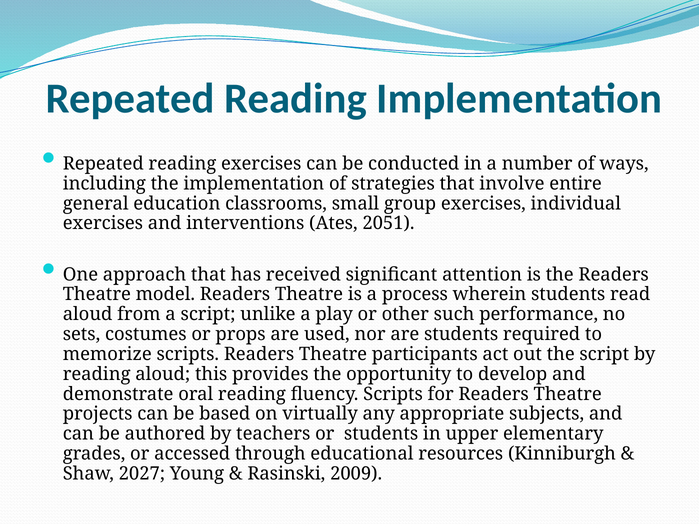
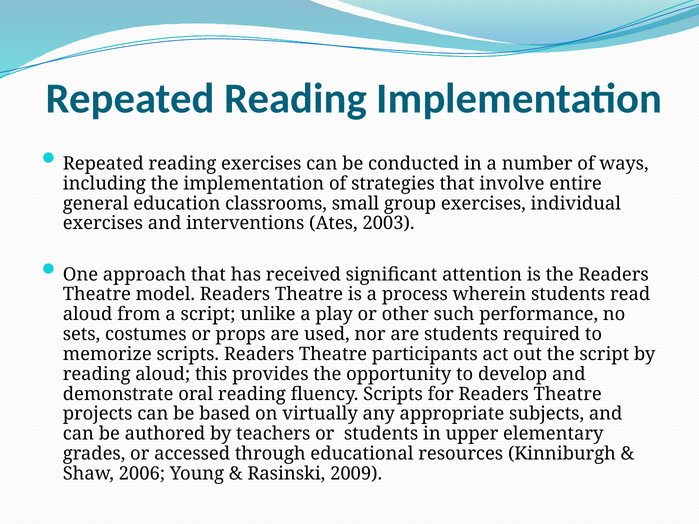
2051: 2051 -> 2003
2027: 2027 -> 2006
